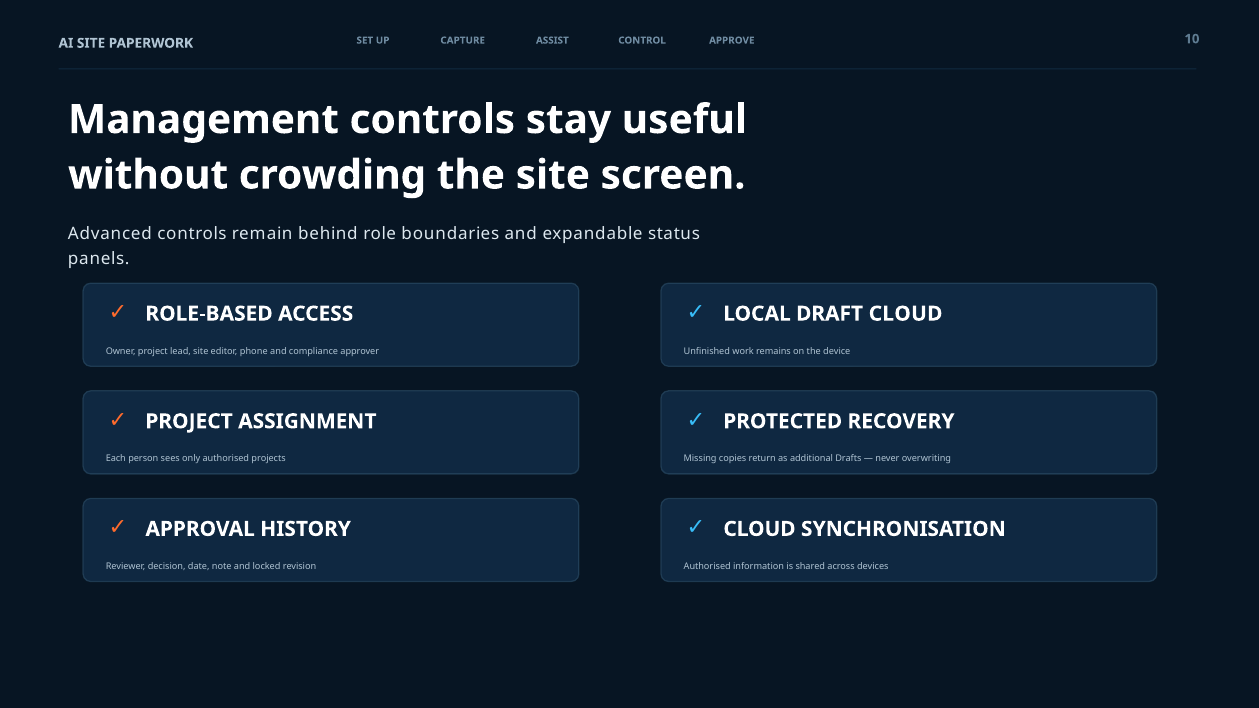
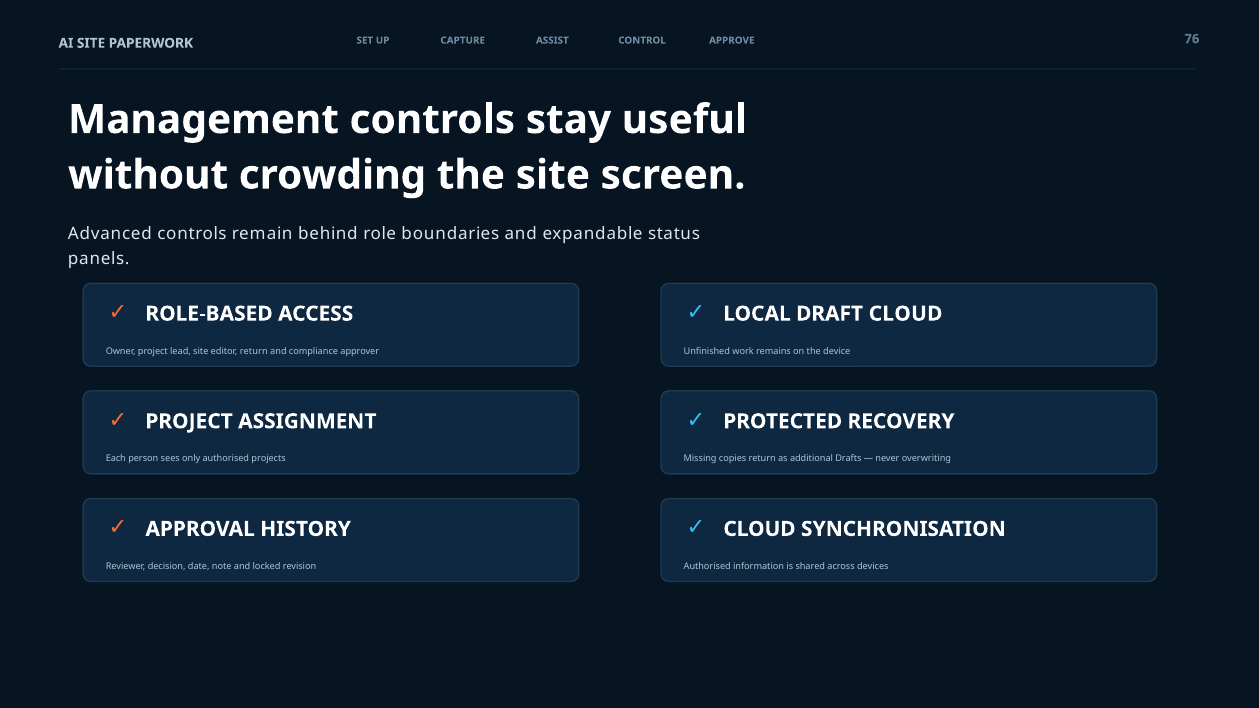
10: 10 -> 76
editor phone: phone -> return
